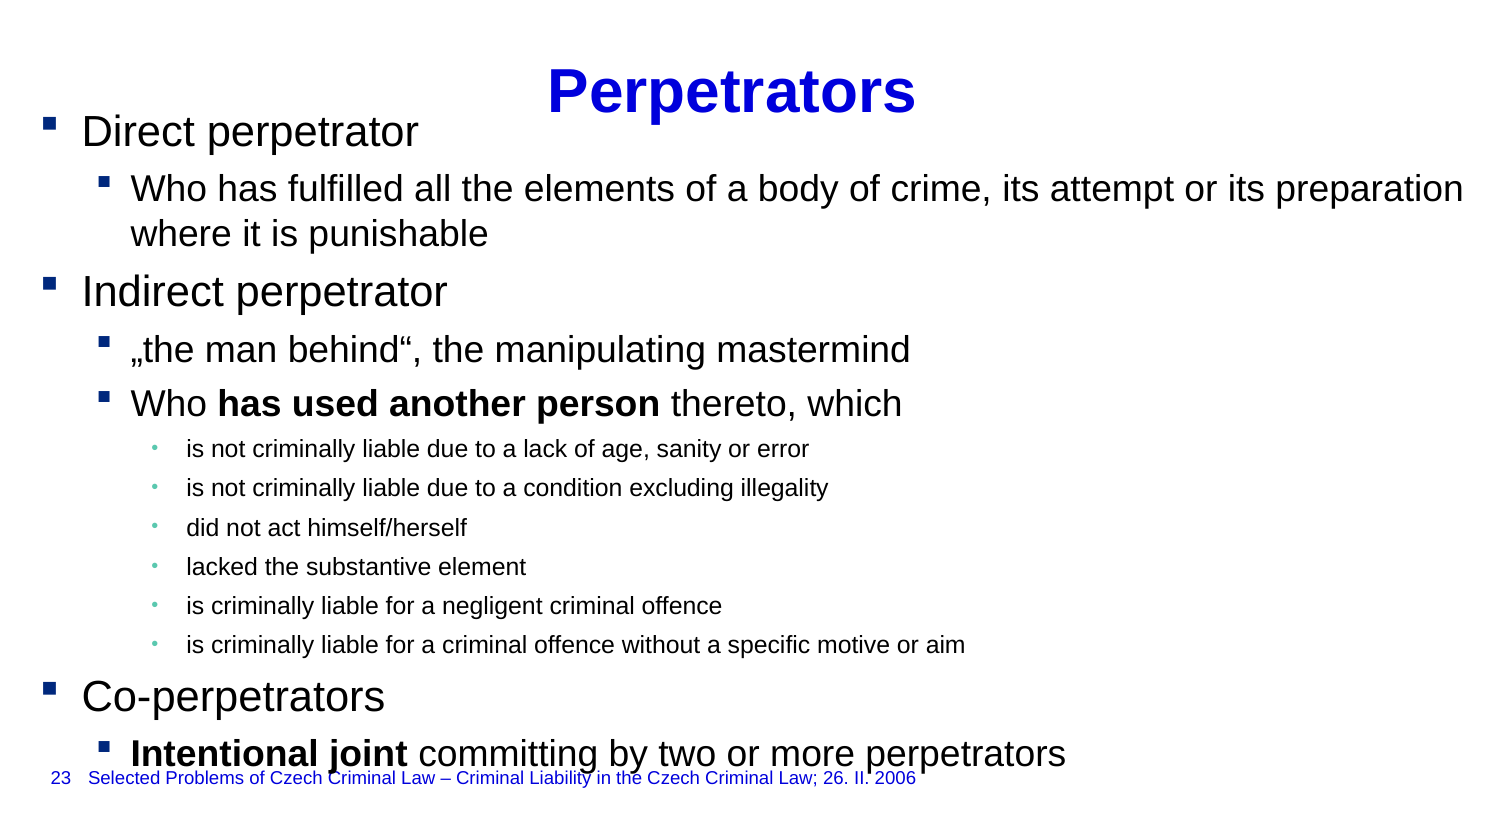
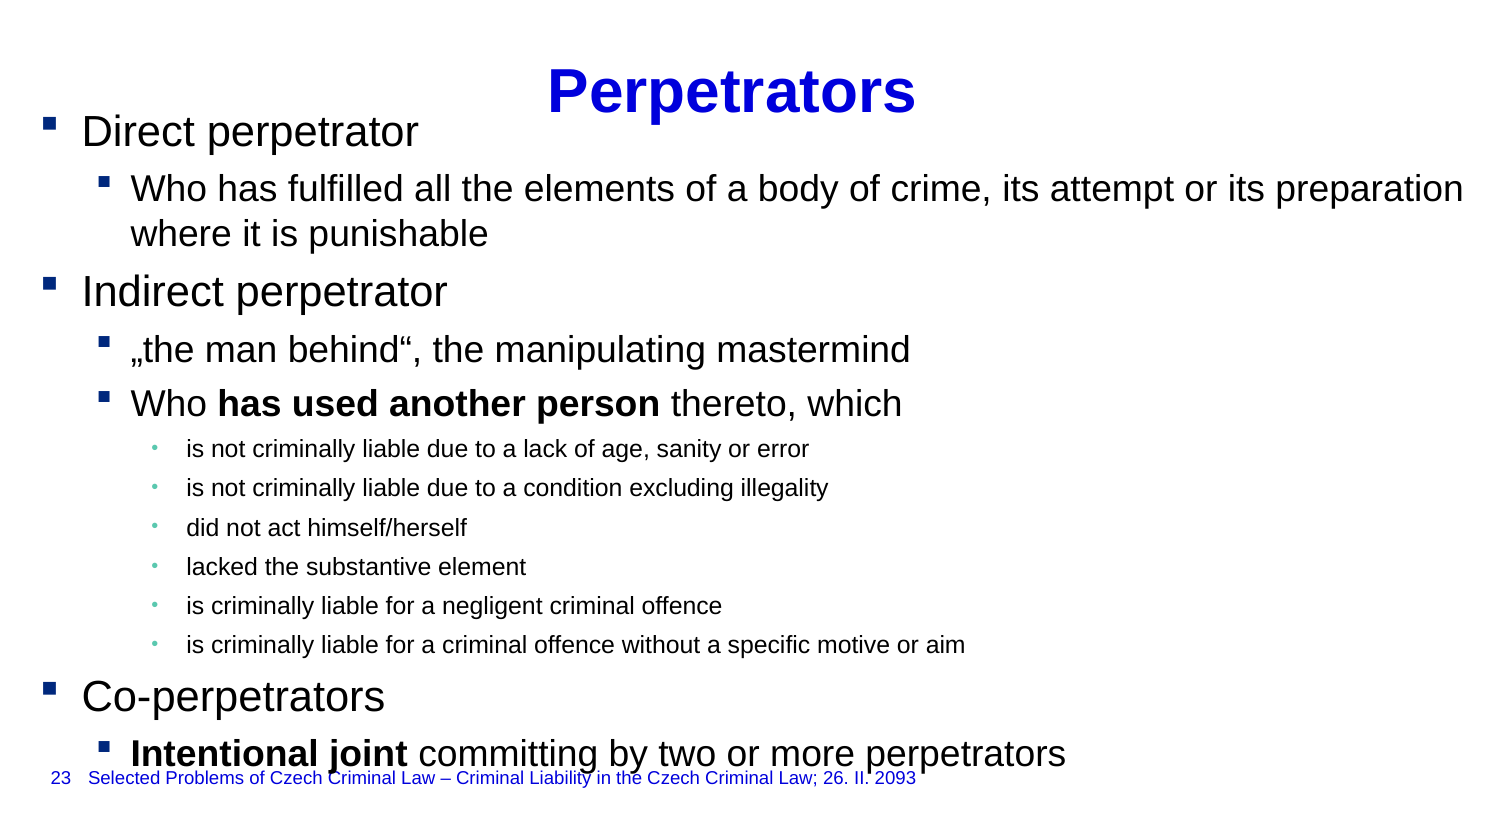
2006: 2006 -> 2093
